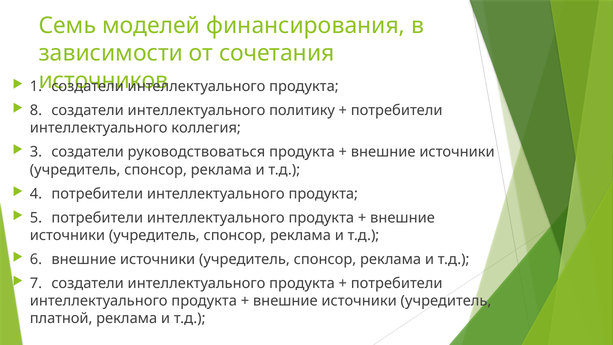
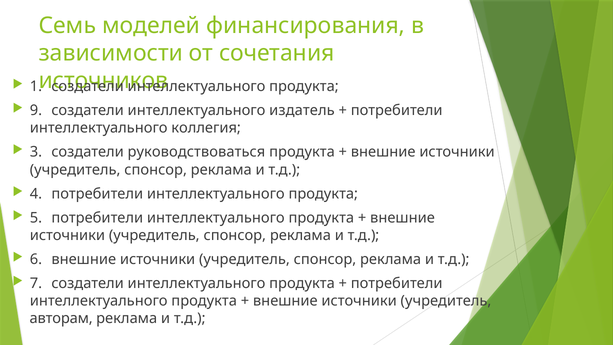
8: 8 -> 9
политику: политику -> издатель
платной: платной -> авторам
